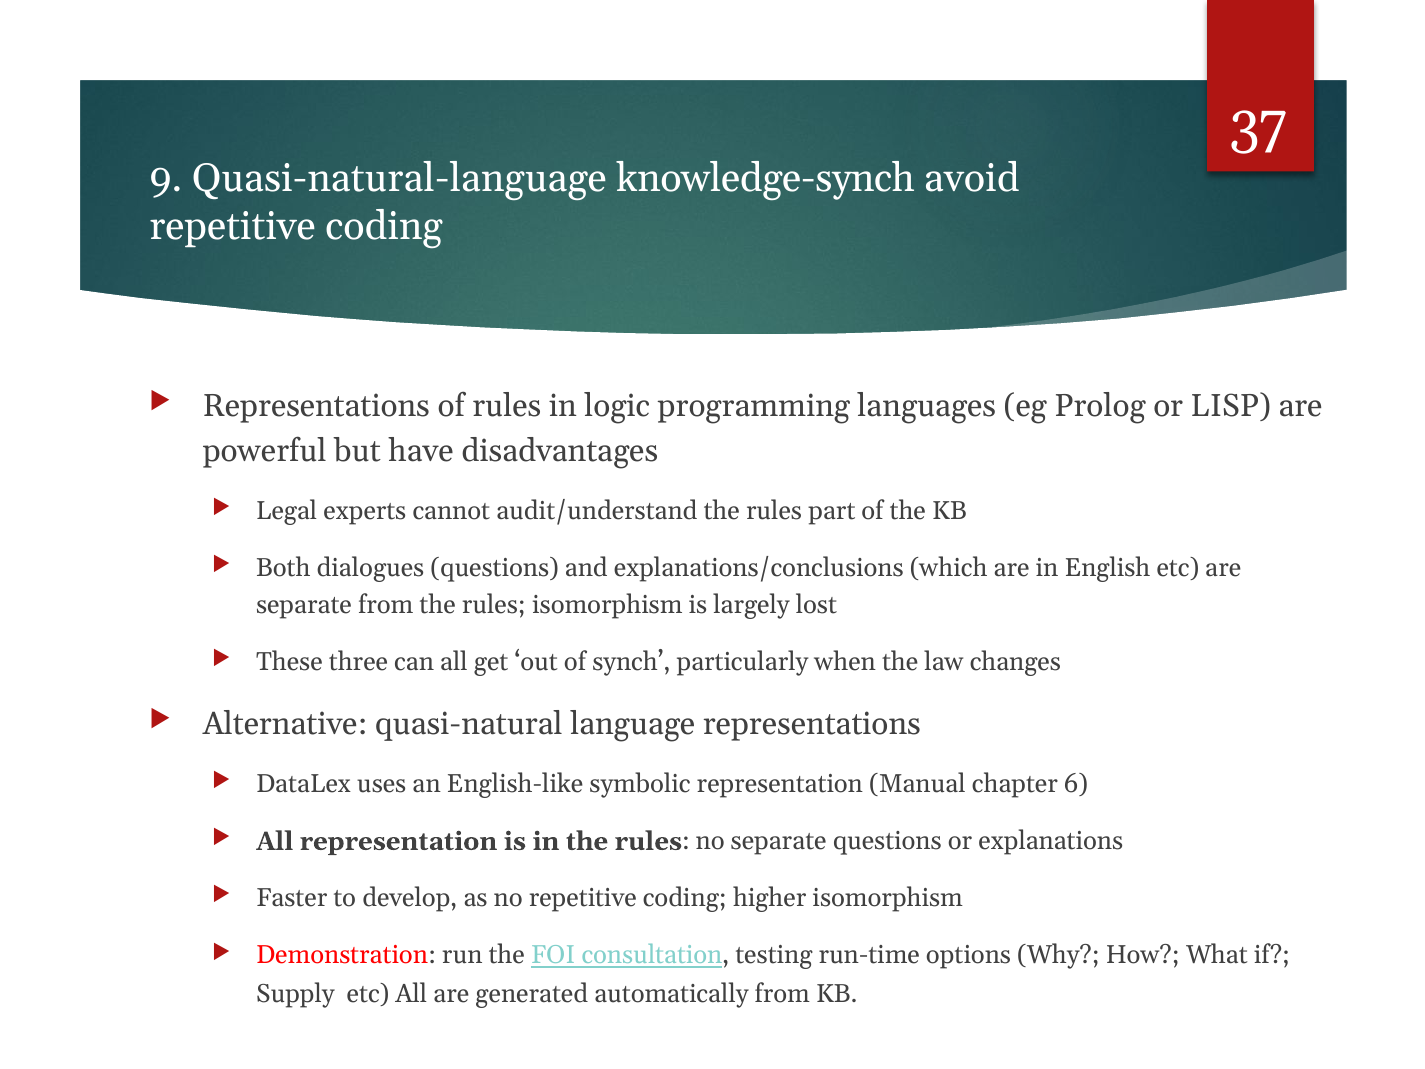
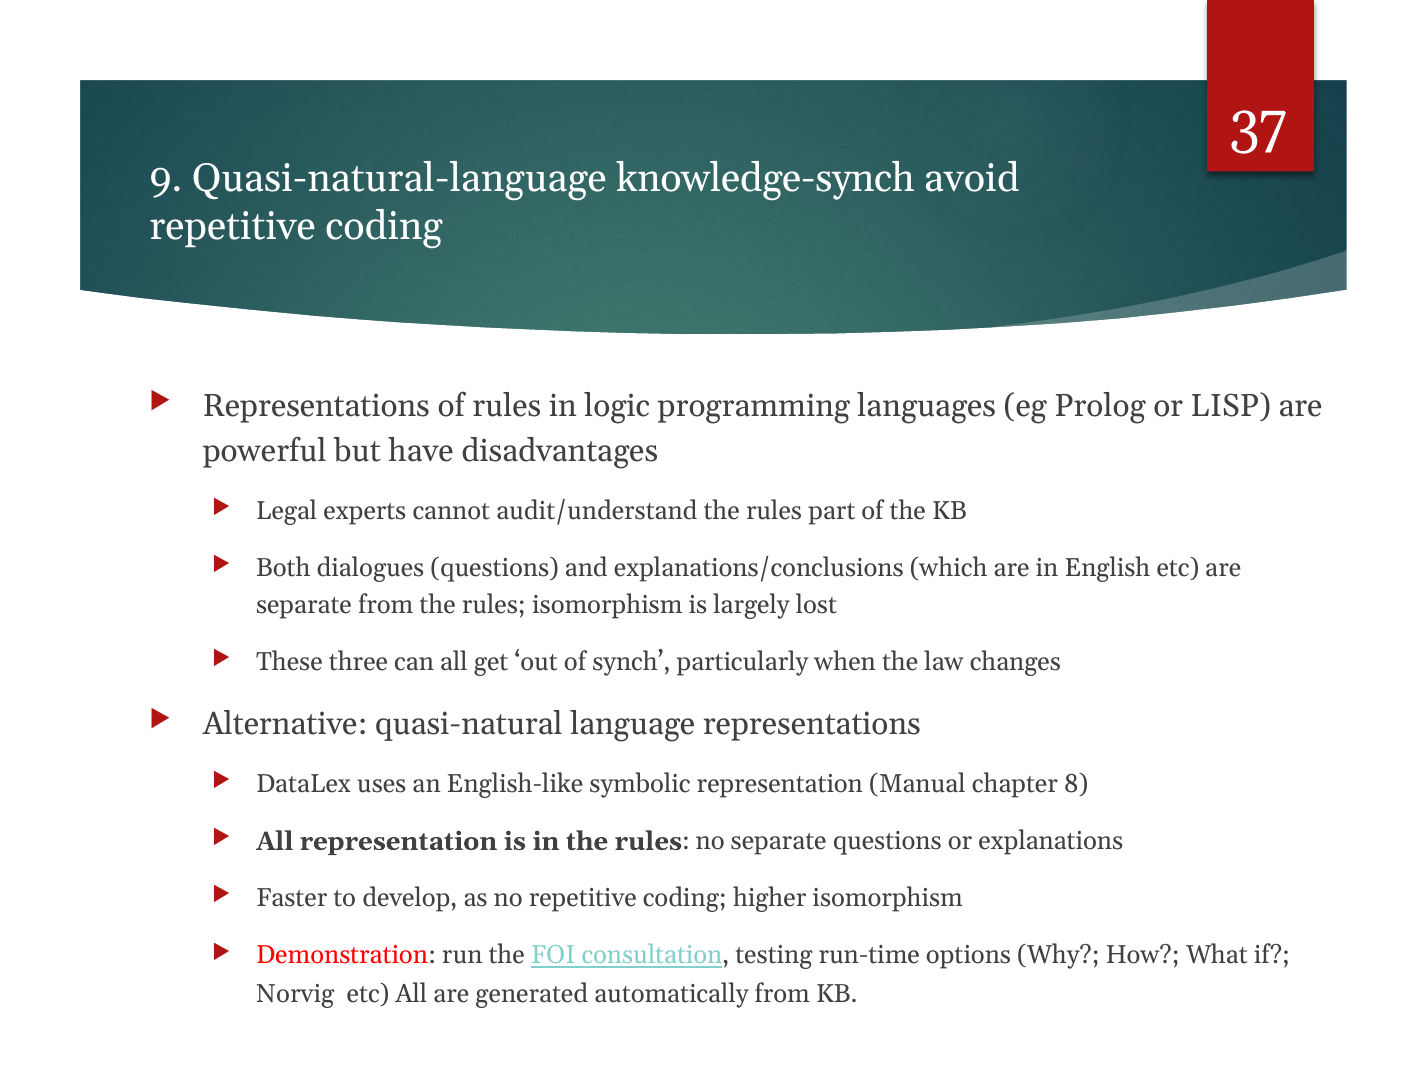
6: 6 -> 8
Supply: Supply -> Norvig
